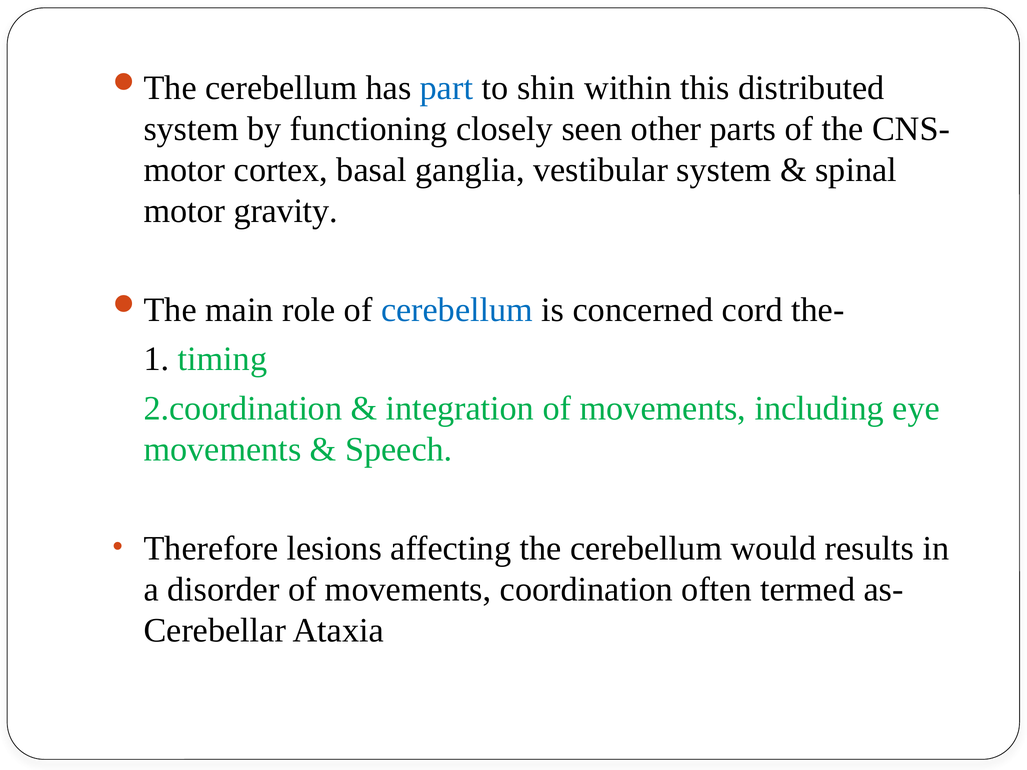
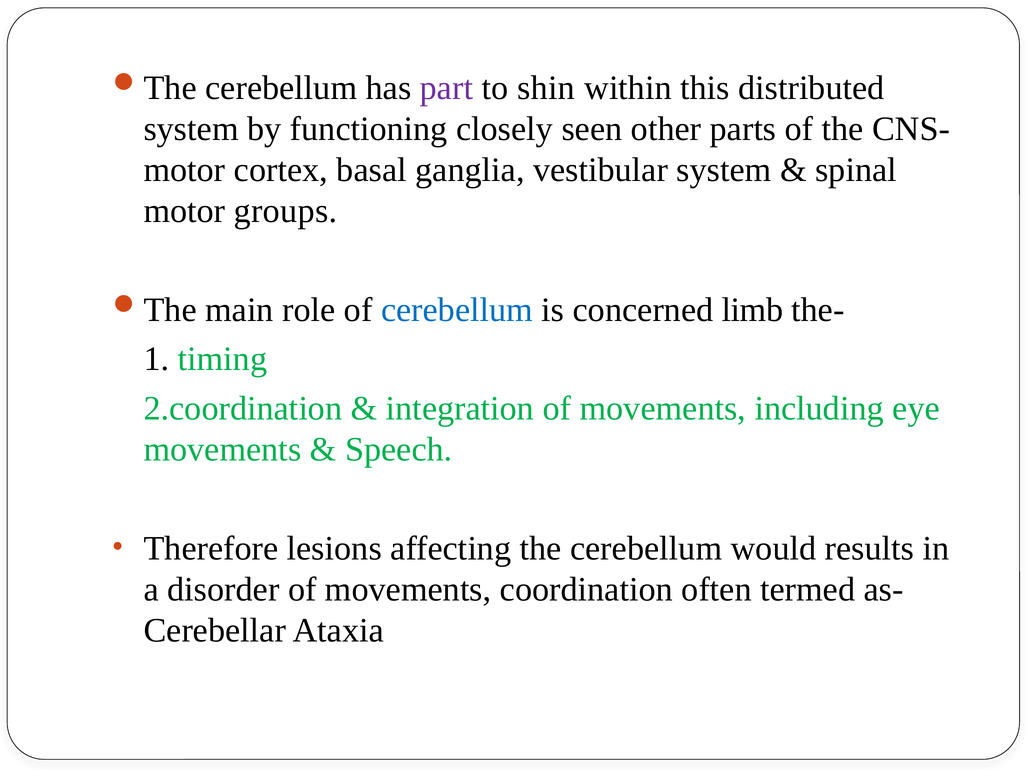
part colour: blue -> purple
gravity: gravity -> groups
cord: cord -> limb
